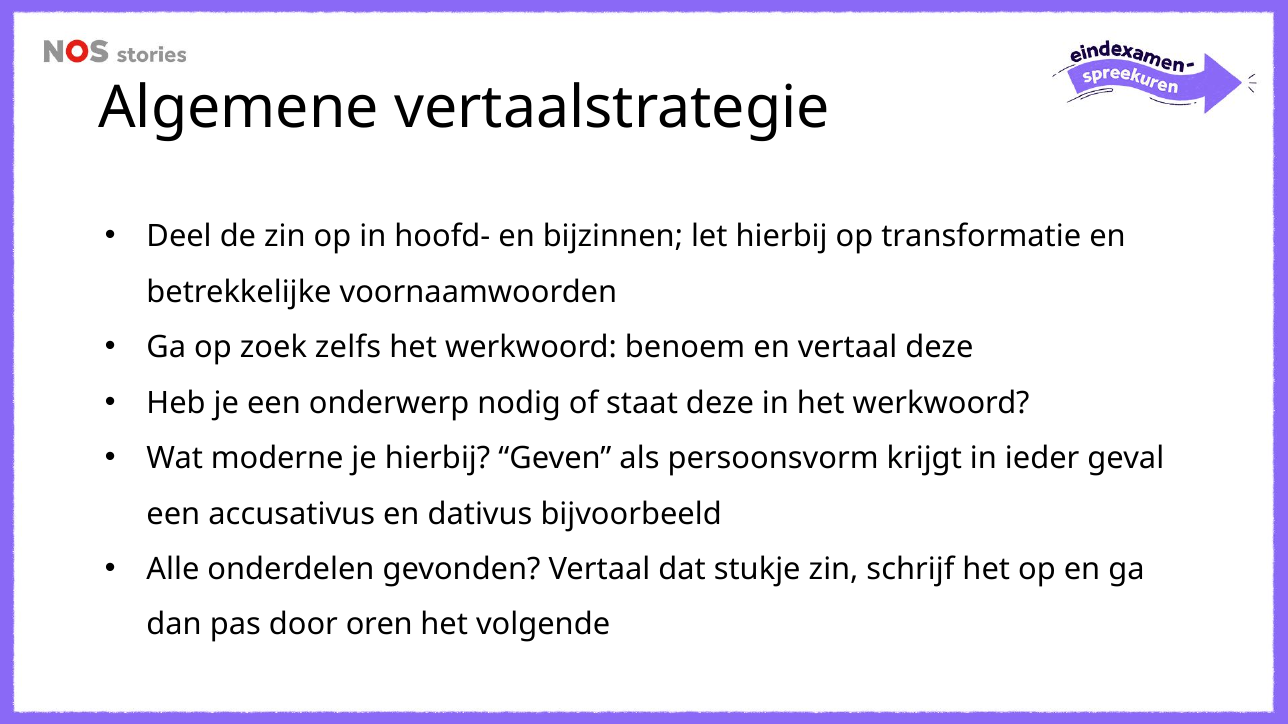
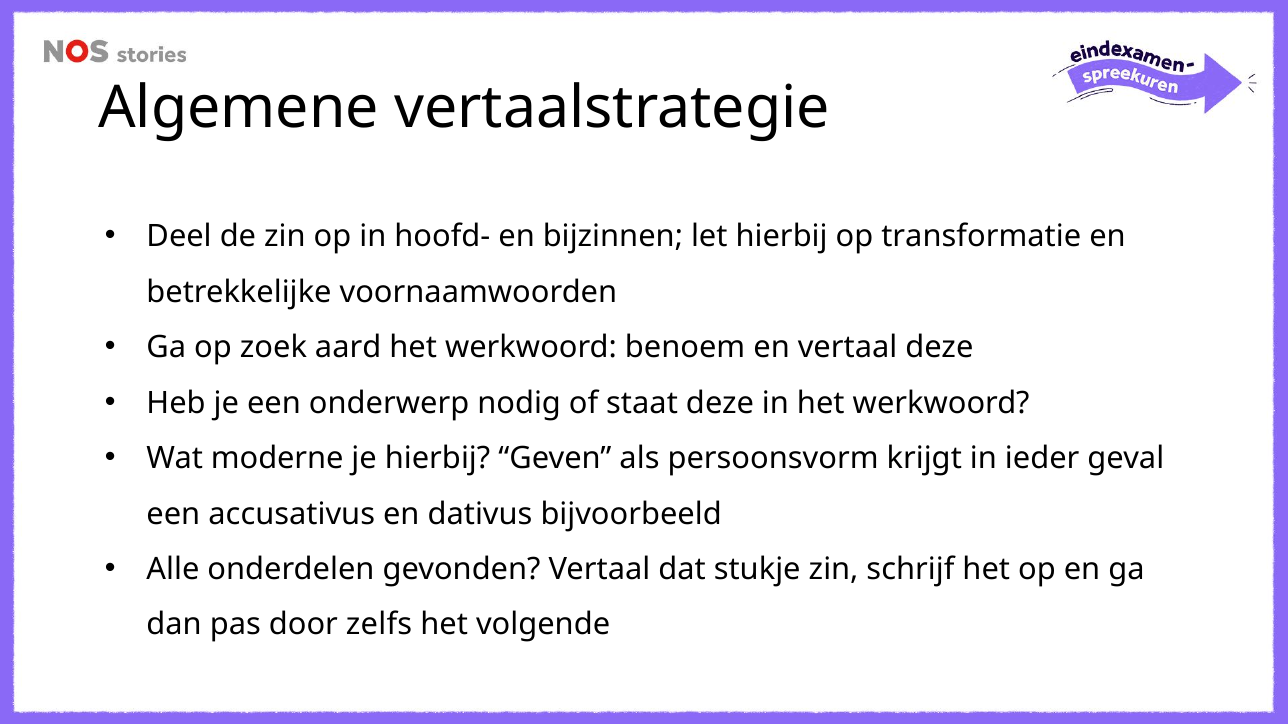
zelfs: zelfs -> aard
oren: oren -> zelfs
